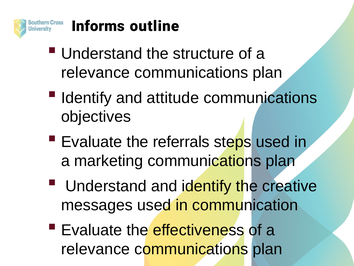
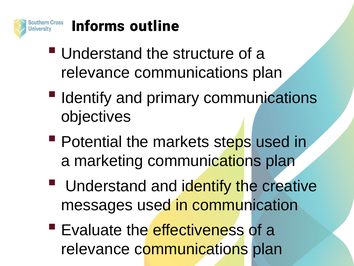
attitude: attitude -> primary
Evaluate at (92, 142): Evaluate -> Potential
referrals: referrals -> markets
